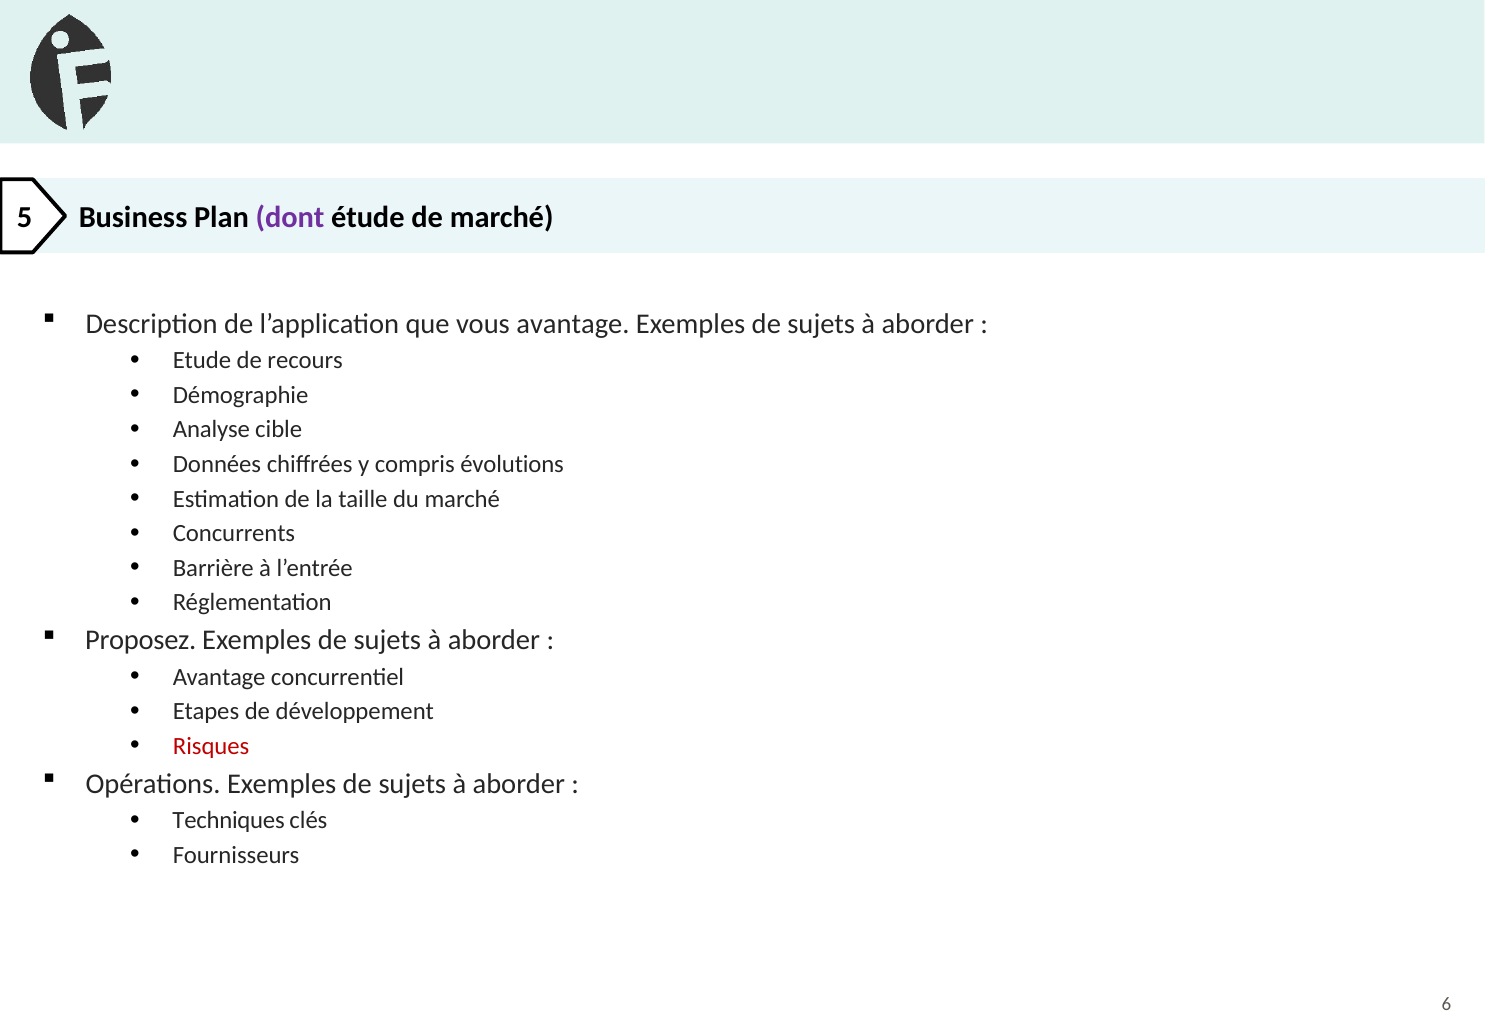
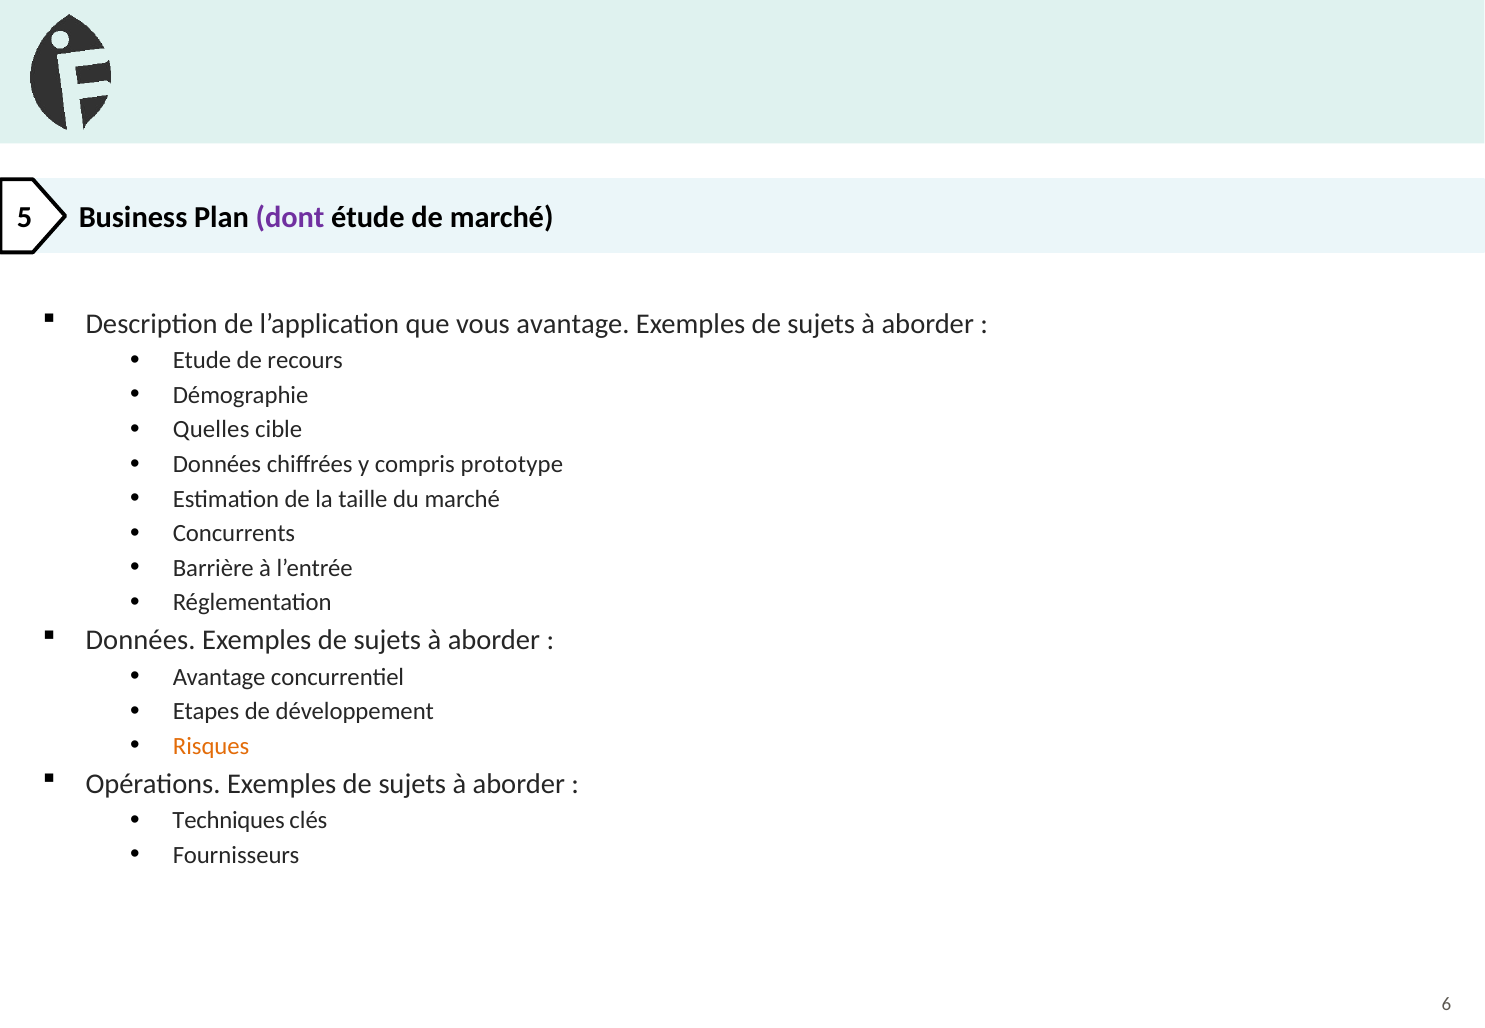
Analyse: Analyse -> Quelles
évolutions: évolutions -> prototype
Proposez at (141, 640): Proposez -> Données
Risques colour: red -> orange
